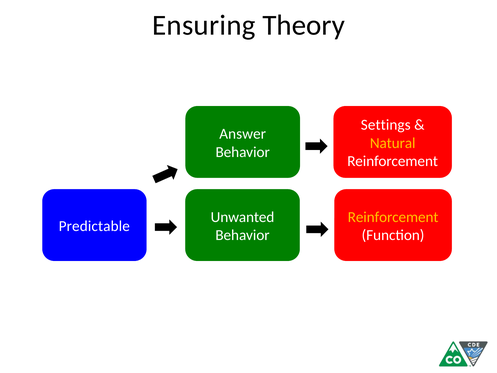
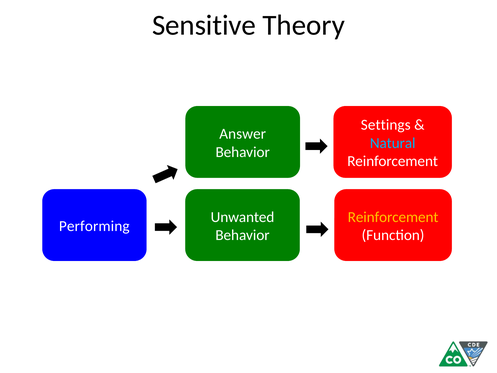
Ensuring: Ensuring -> Sensitive
Natural colour: yellow -> light blue
Predictable: Predictable -> Performing
